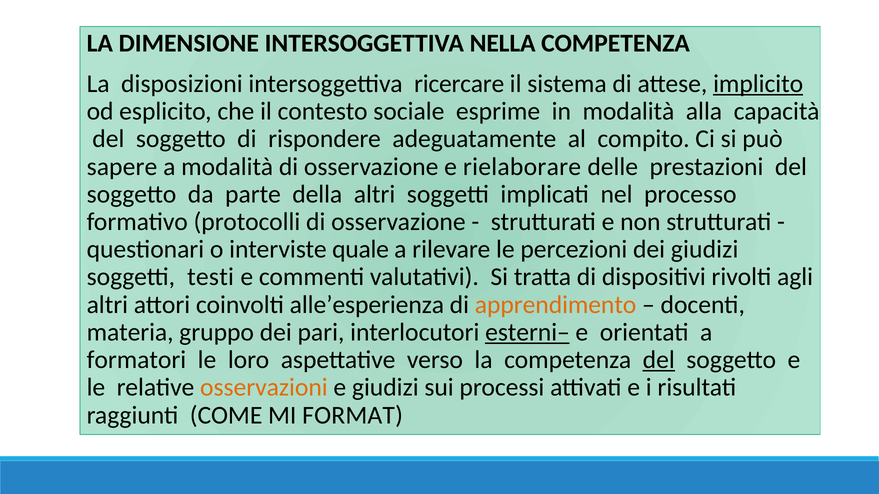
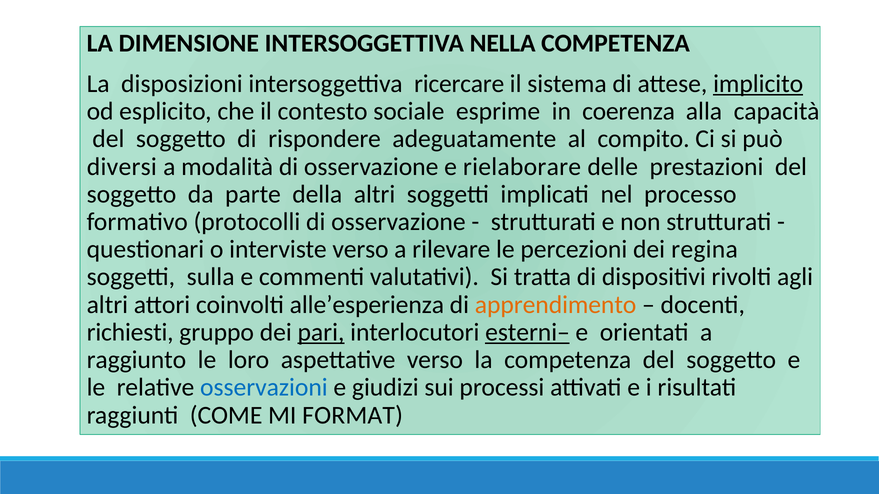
in modalità: modalità -> coerenza
sapere: sapere -> diversi
interviste quale: quale -> verso
dei giudizi: giudizi -> regina
testi: testi -> sulla
materia: materia -> richiesti
pari underline: none -> present
formatori: formatori -> raggiunto
del at (659, 360) underline: present -> none
osservazioni colour: orange -> blue
